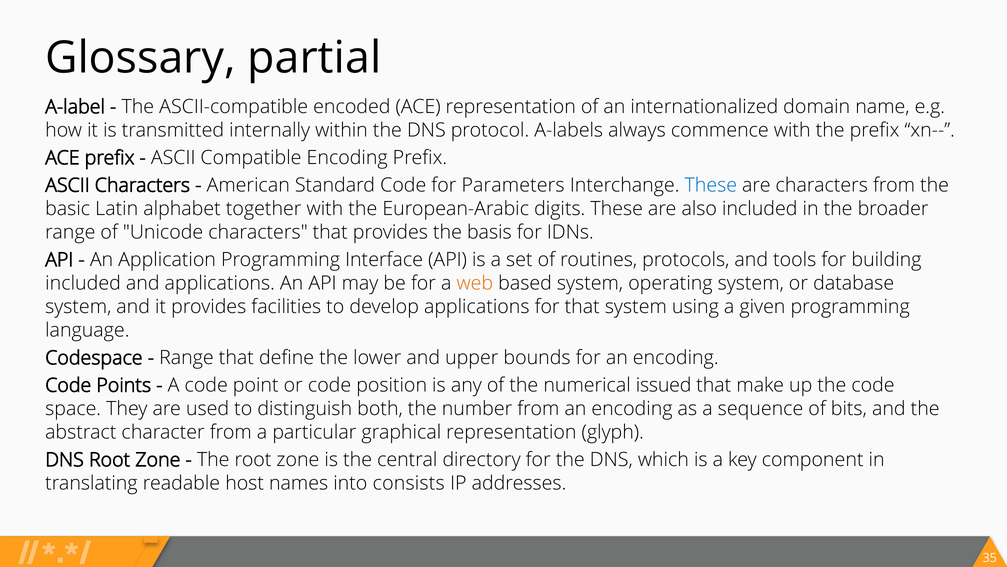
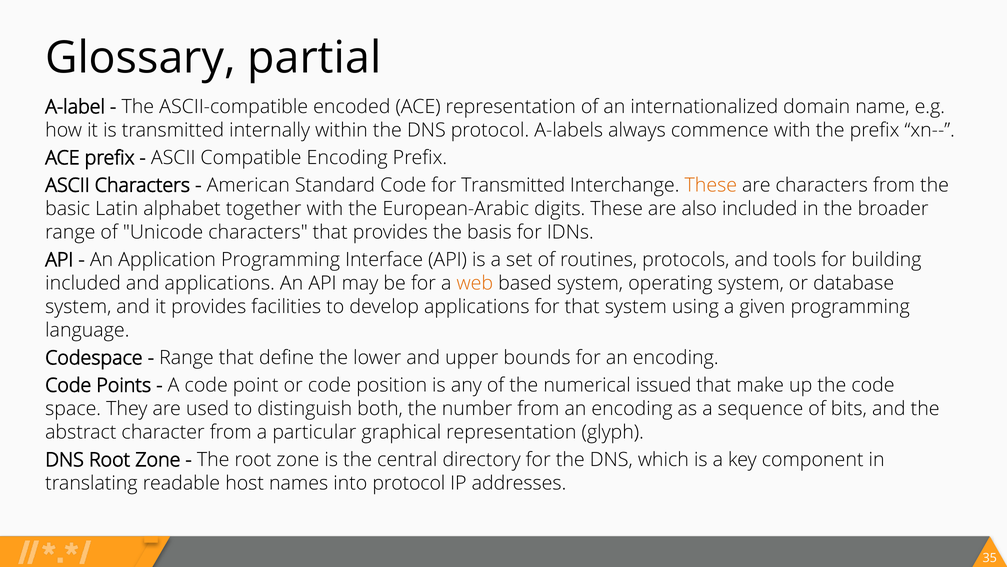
for Parameters: Parameters -> Transmitted
These at (711, 185) colour: blue -> orange
into consists: consists -> protocol
